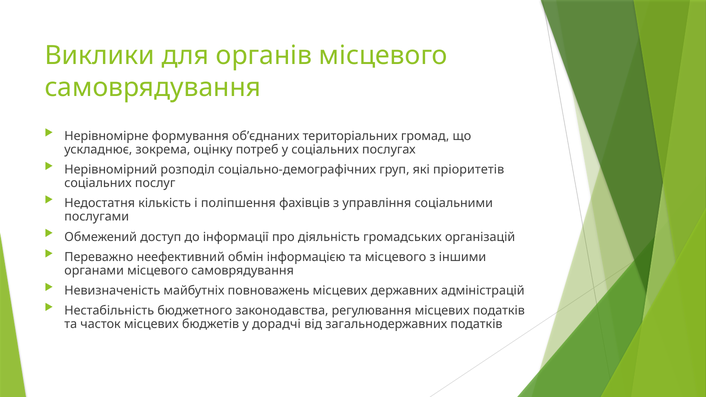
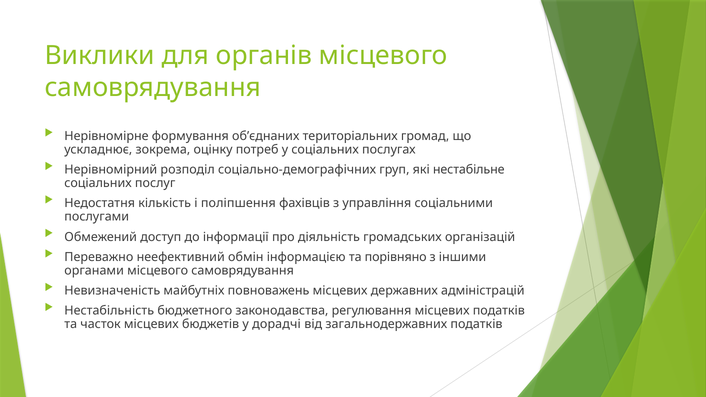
пріоритетів: пріоритетів -> нестабільне
та місцевого: місцевого -> порівняно
